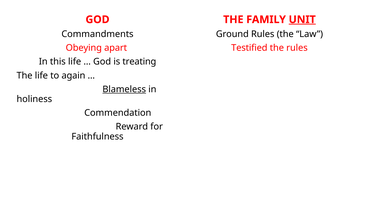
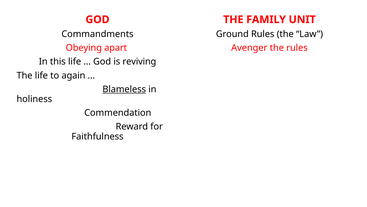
UNIT underline: present -> none
Testified: Testified -> Avenger
treating: treating -> reviving
